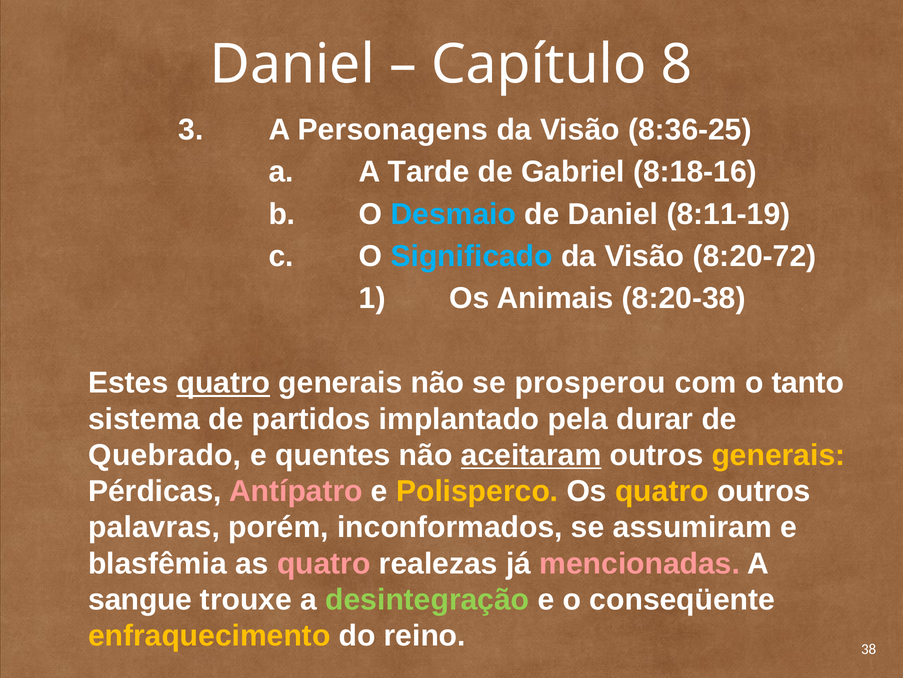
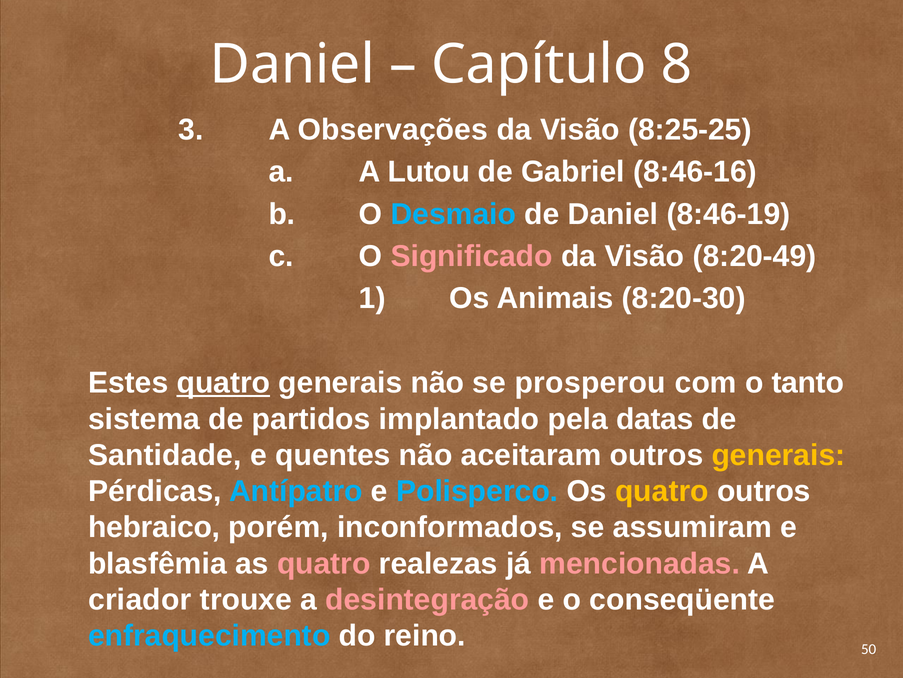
Personagens: Personagens -> Observações
8:36-25: 8:36-25 -> 8:25-25
Tarde: Tarde -> Lutou
8:18-16: 8:18-16 -> 8:46-16
8:11-19: 8:11-19 -> 8:46-19
Significado colour: light blue -> pink
8:20-72: 8:20-72 -> 8:20-49
8:20-38: 8:20-38 -> 8:20-30
durar: durar -> datas
Quebrado: Quebrado -> Santidade
aceitaram underline: present -> none
Antípatro colour: pink -> light blue
Polisperco colour: yellow -> light blue
palavras: palavras -> hebraico
sangue: sangue -> criador
desintegração colour: light green -> pink
enfraquecimento colour: yellow -> light blue
38: 38 -> 50
